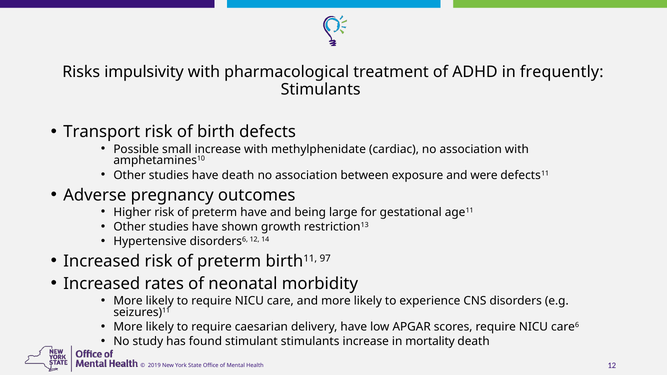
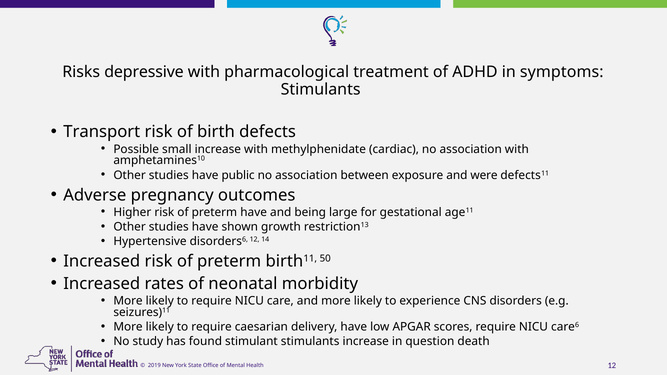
impulsivity: impulsivity -> depressive
frequently: frequently -> symptoms
have death: death -> public
97: 97 -> 50
mortality: mortality -> question
